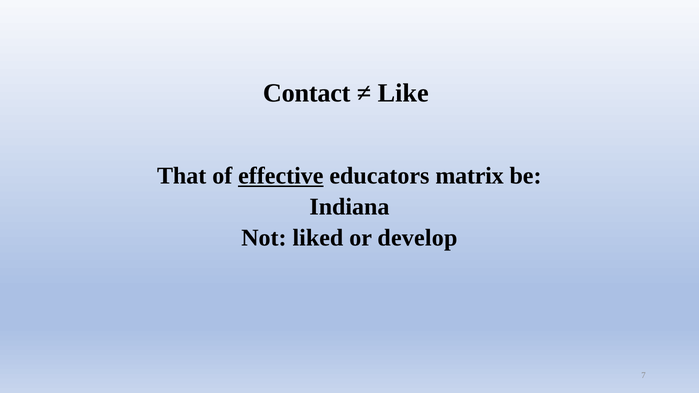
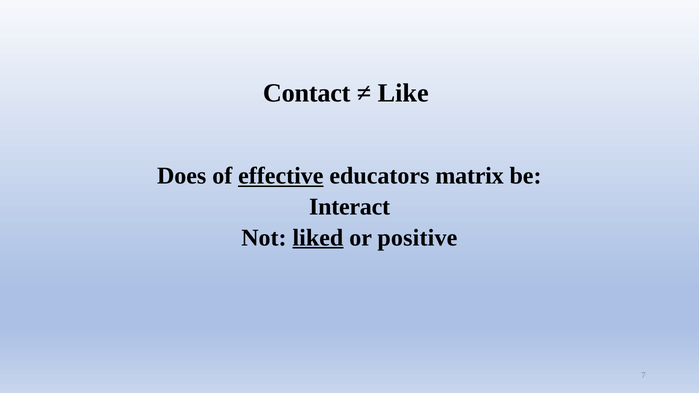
That: That -> Does
Indiana: Indiana -> Interact
liked underline: none -> present
develop: develop -> positive
